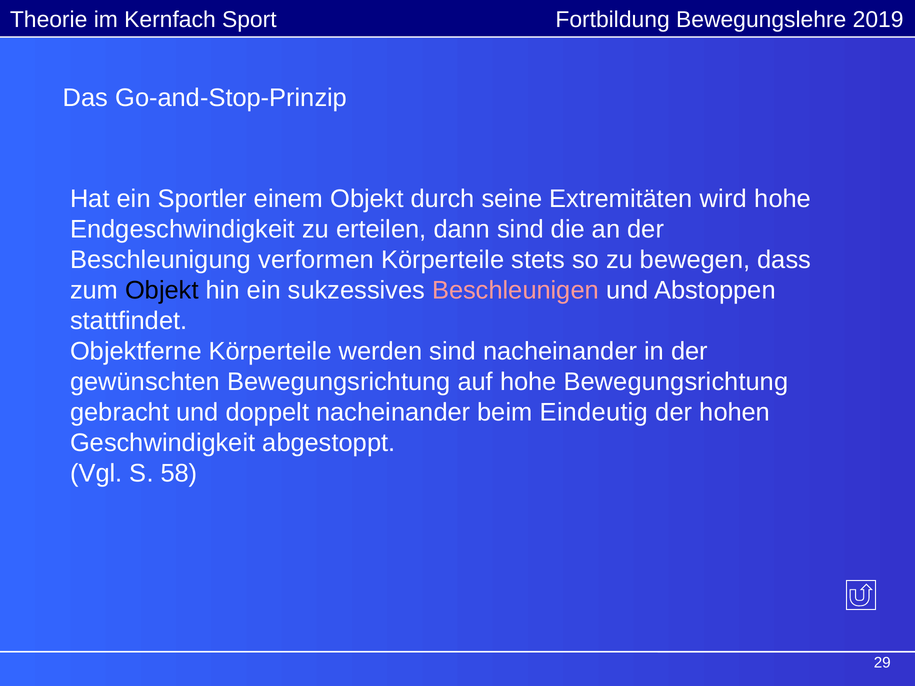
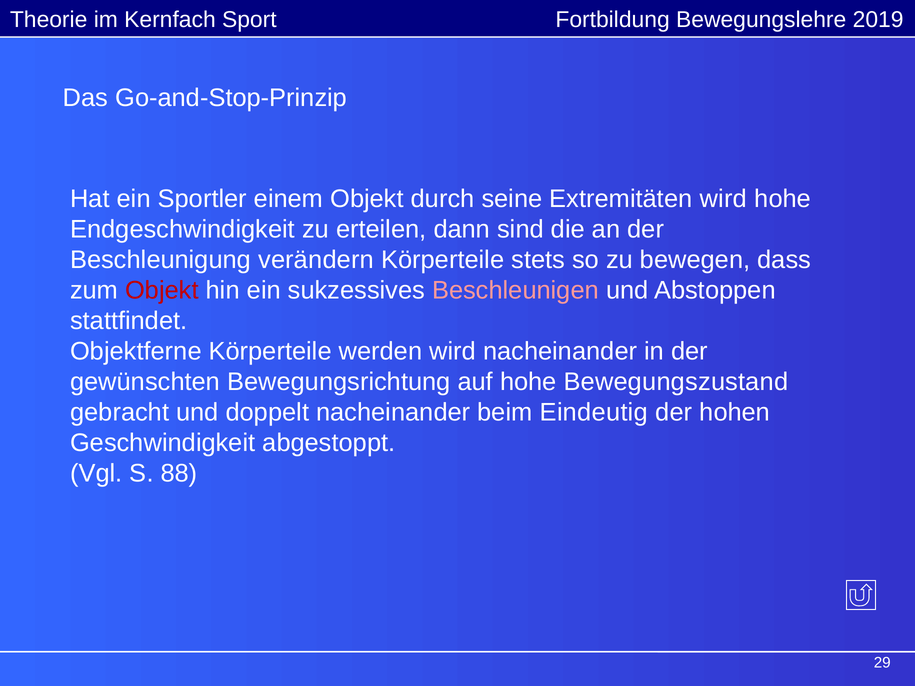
verformen: verformen -> verändern
Objekt at (162, 290) colour: black -> red
werden sind: sind -> wird
hohe Bewegungsrichtung: Bewegungsrichtung -> Bewegungszustand
58: 58 -> 88
